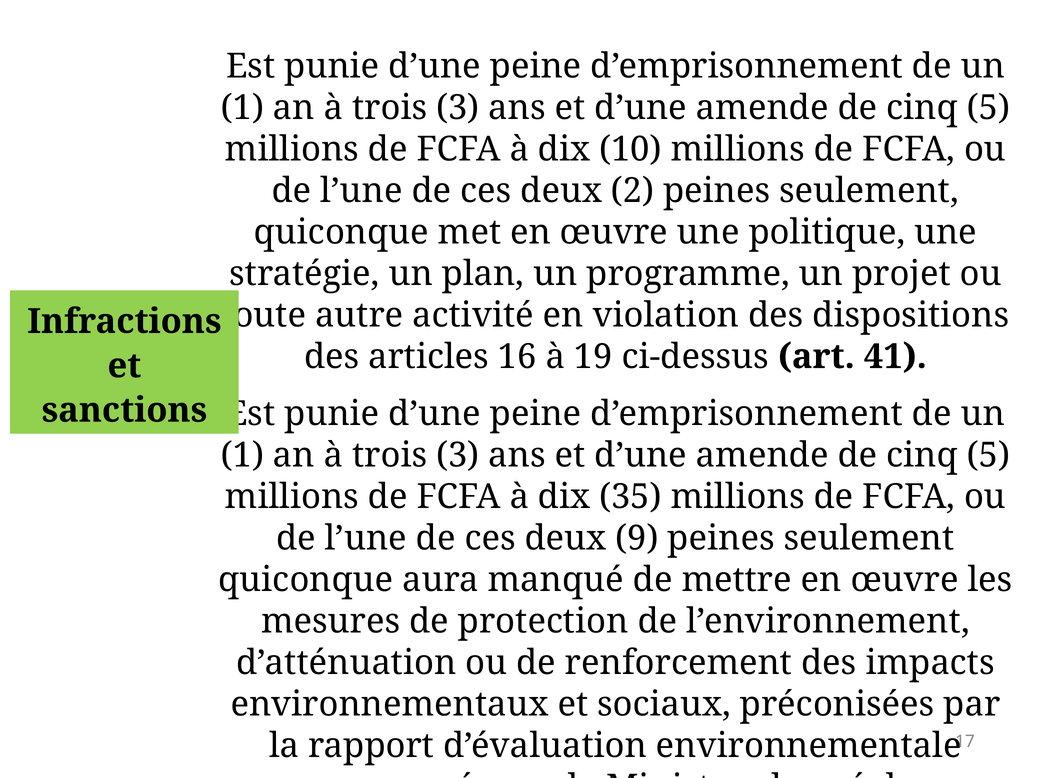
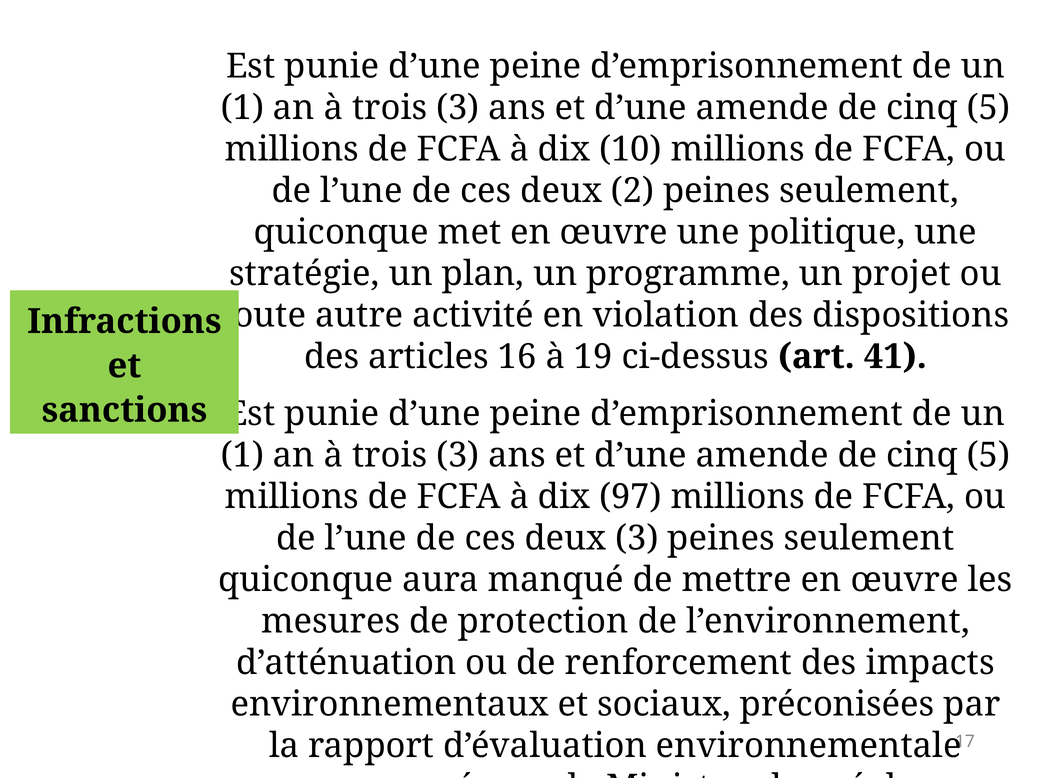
35: 35 -> 97
deux 9: 9 -> 3
